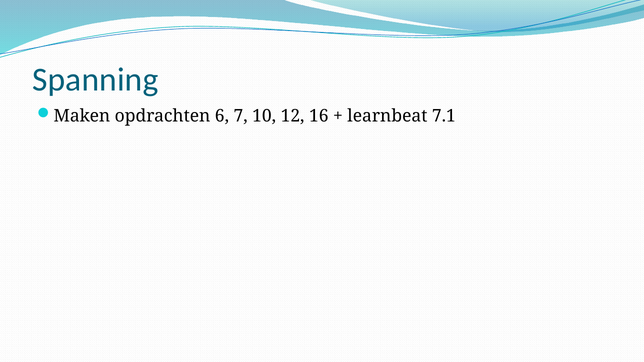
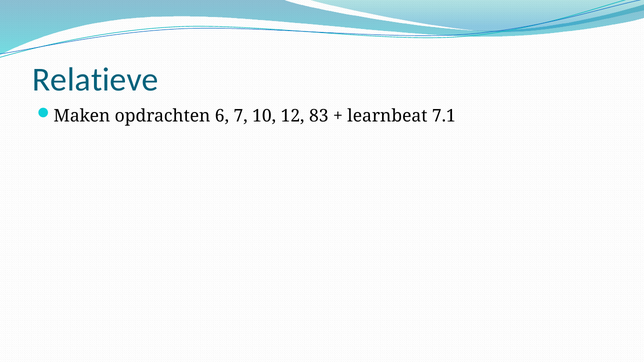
Spanning: Spanning -> Relatieve
16: 16 -> 83
